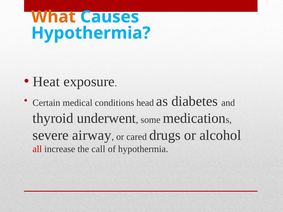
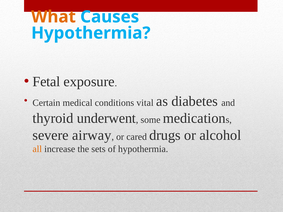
Heat: Heat -> Fetal
head: head -> vital
all colour: red -> orange
call: call -> sets
